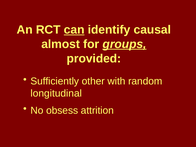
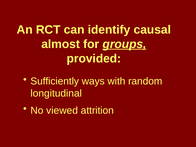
can underline: present -> none
other: other -> ways
obsess: obsess -> viewed
